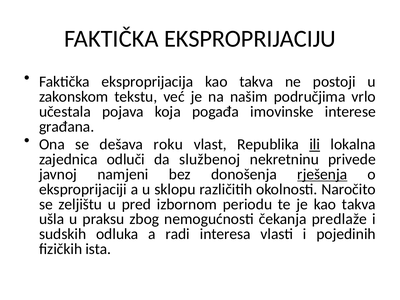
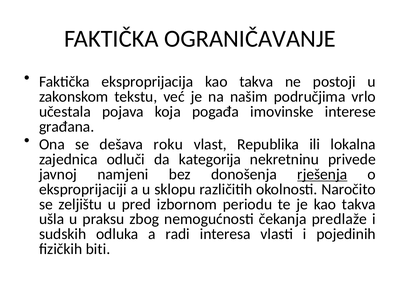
EKSPROPRIJACIJU: EKSPROPRIJACIJU -> OGRANIČAVANJE
ili underline: present -> none
službenoj: službenoj -> kategorija
ista: ista -> biti
